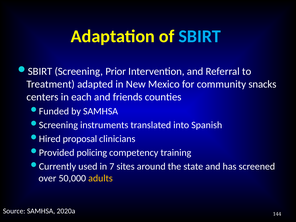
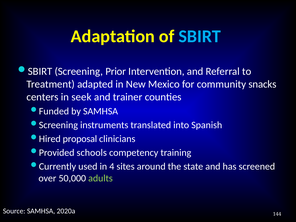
each: each -> seek
friends: friends -> trainer
policing: policing -> schools
7: 7 -> 4
adults colour: yellow -> light green
